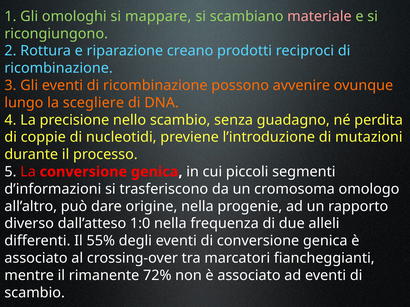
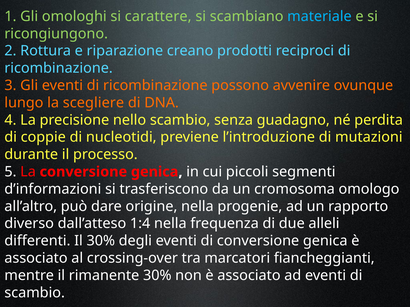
mappare: mappare -> carattere
materiale colour: pink -> light blue
1:0: 1:0 -> 1:4
Il 55%: 55% -> 30%
rimanente 72%: 72% -> 30%
